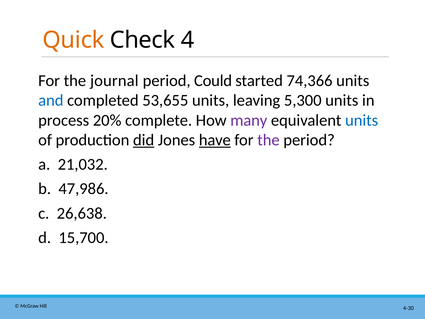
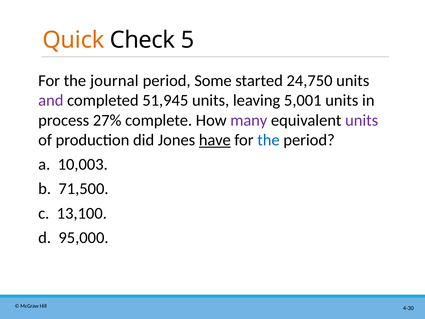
4: 4 -> 5
Could: Could -> Some
74,366: 74,366 -> 24,750
and colour: blue -> purple
53,655: 53,655 -> 51,945
5,300: 5,300 -> 5,001
20%: 20% -> 27%
units at (362, 120) colour: blue -> purple
did underline: present -> none
the at (268, 140) colour: purple -> blue
21,032: 21,032 -> 10,003
47,986: 47,986 -> 71,500
26,638: 26,638 -> 13,100
15,700: 15,700 -> 95,000
